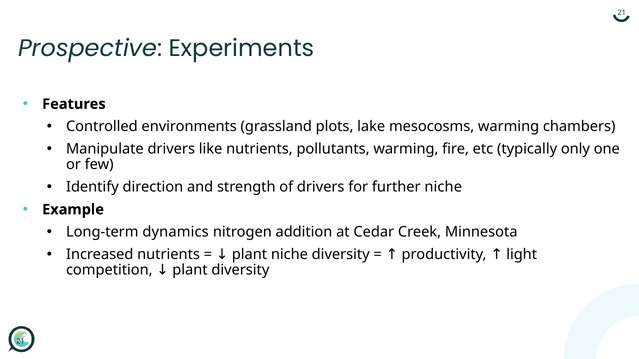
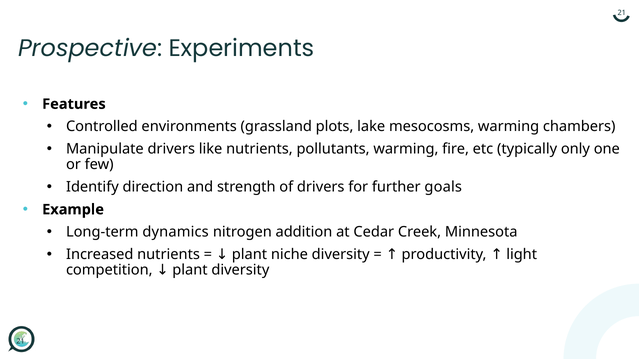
further niche: niche -> goals
